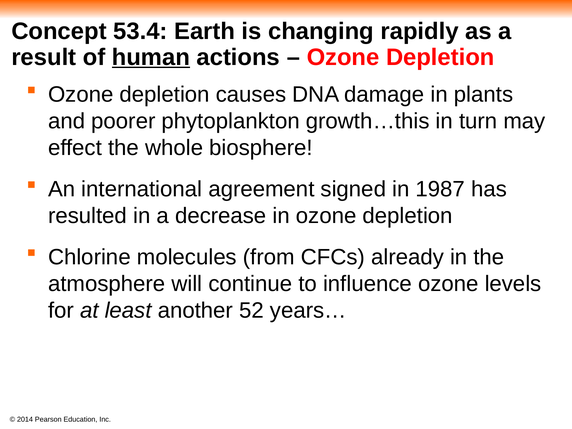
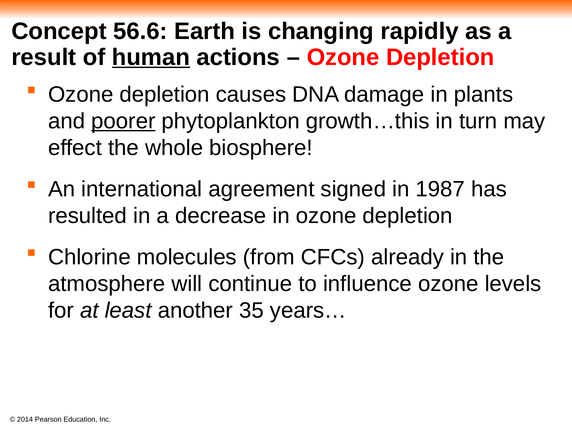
53.4: 53.4 -> 56.6
poorer underline: none -> present
52: 52 -> 35
